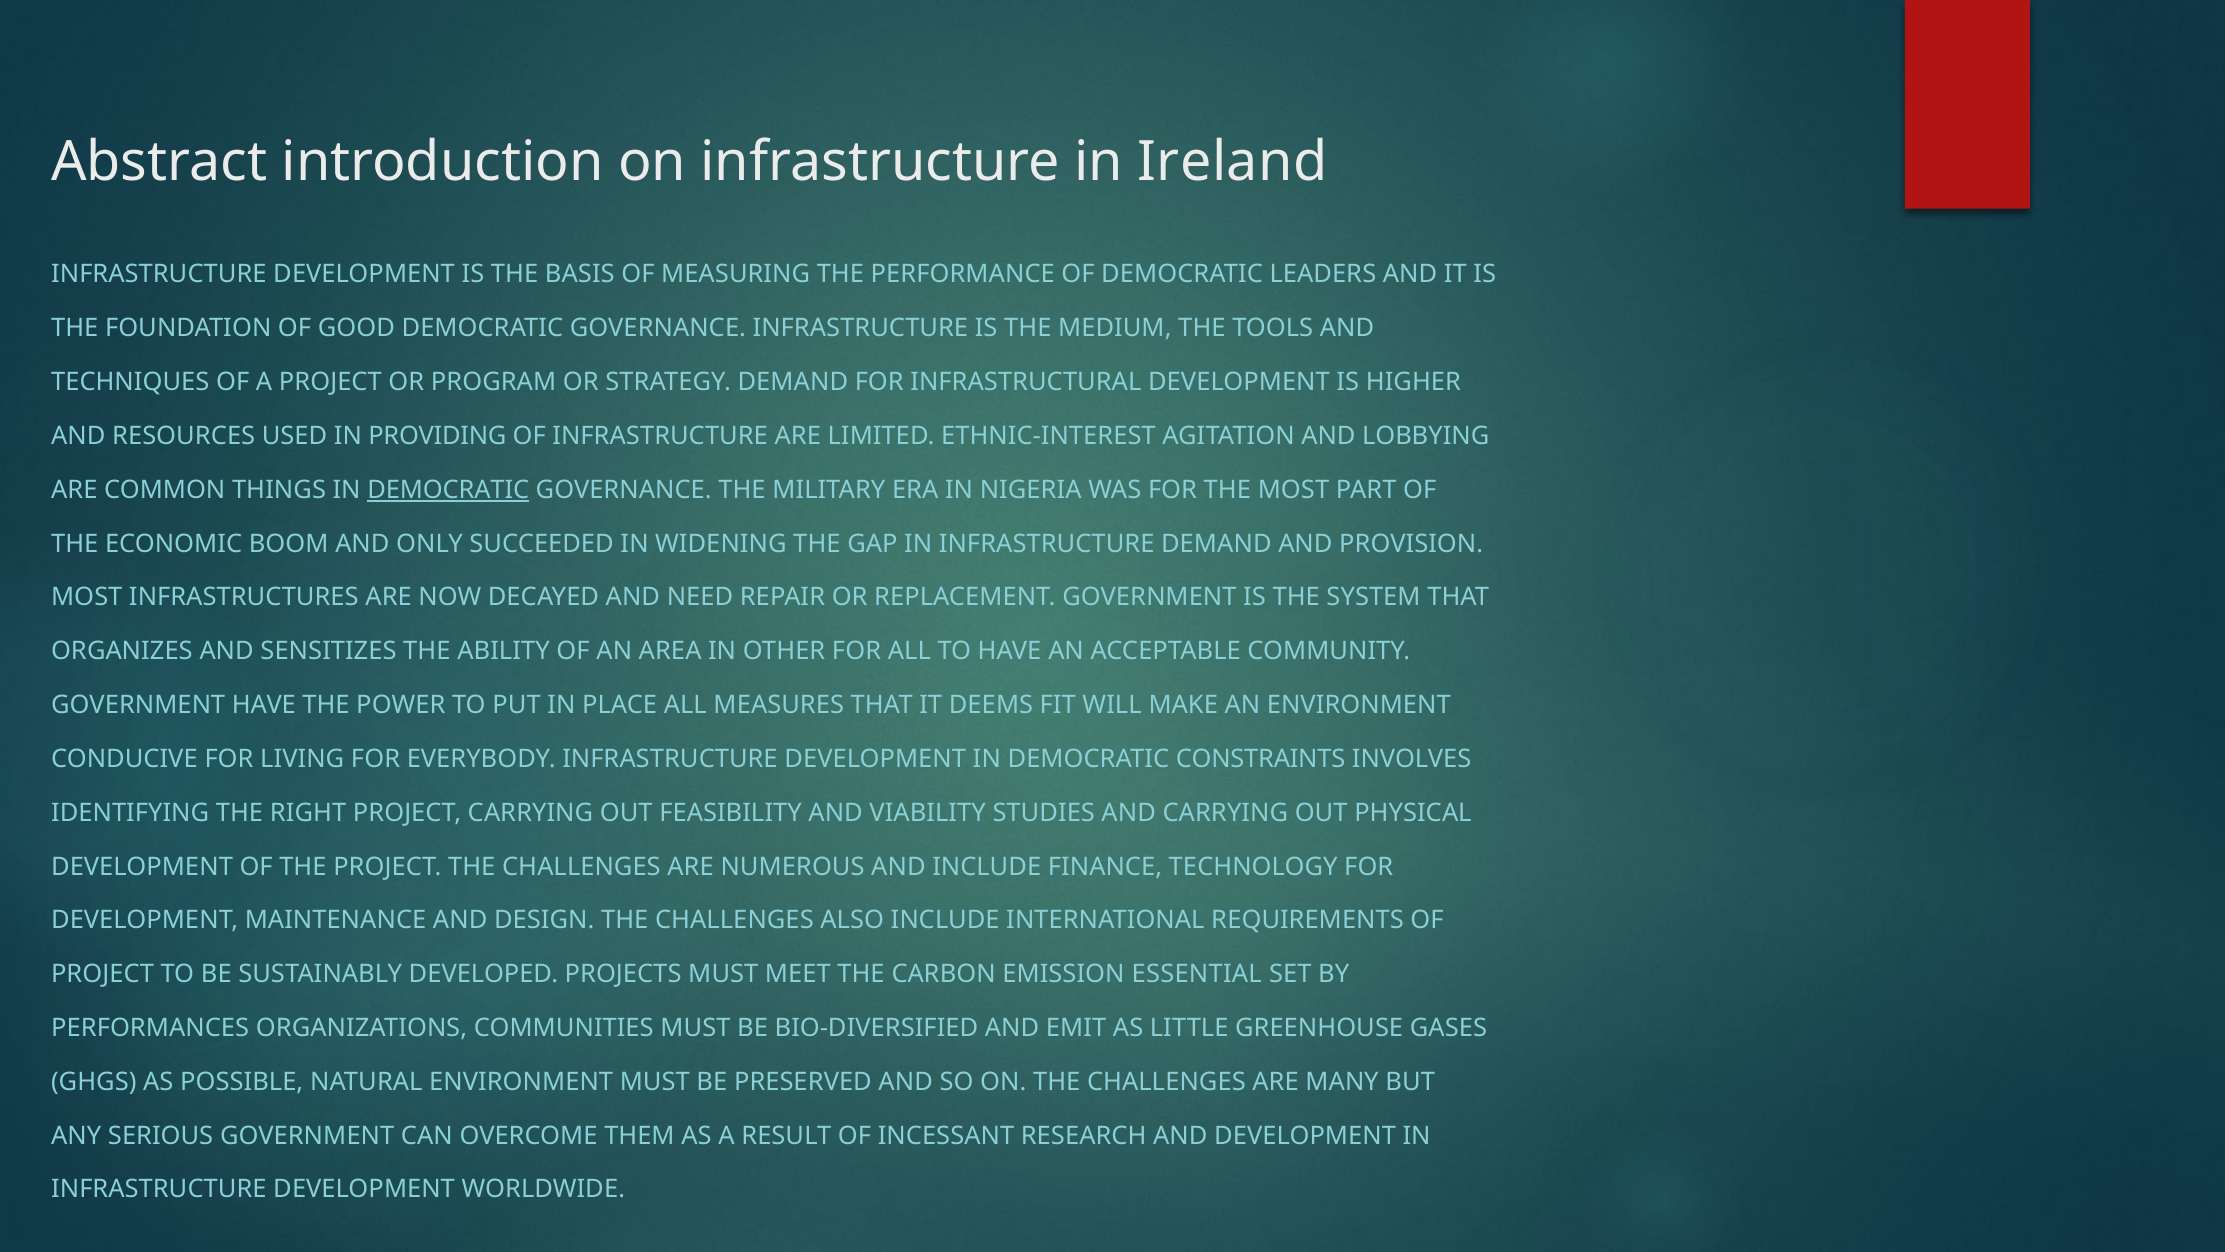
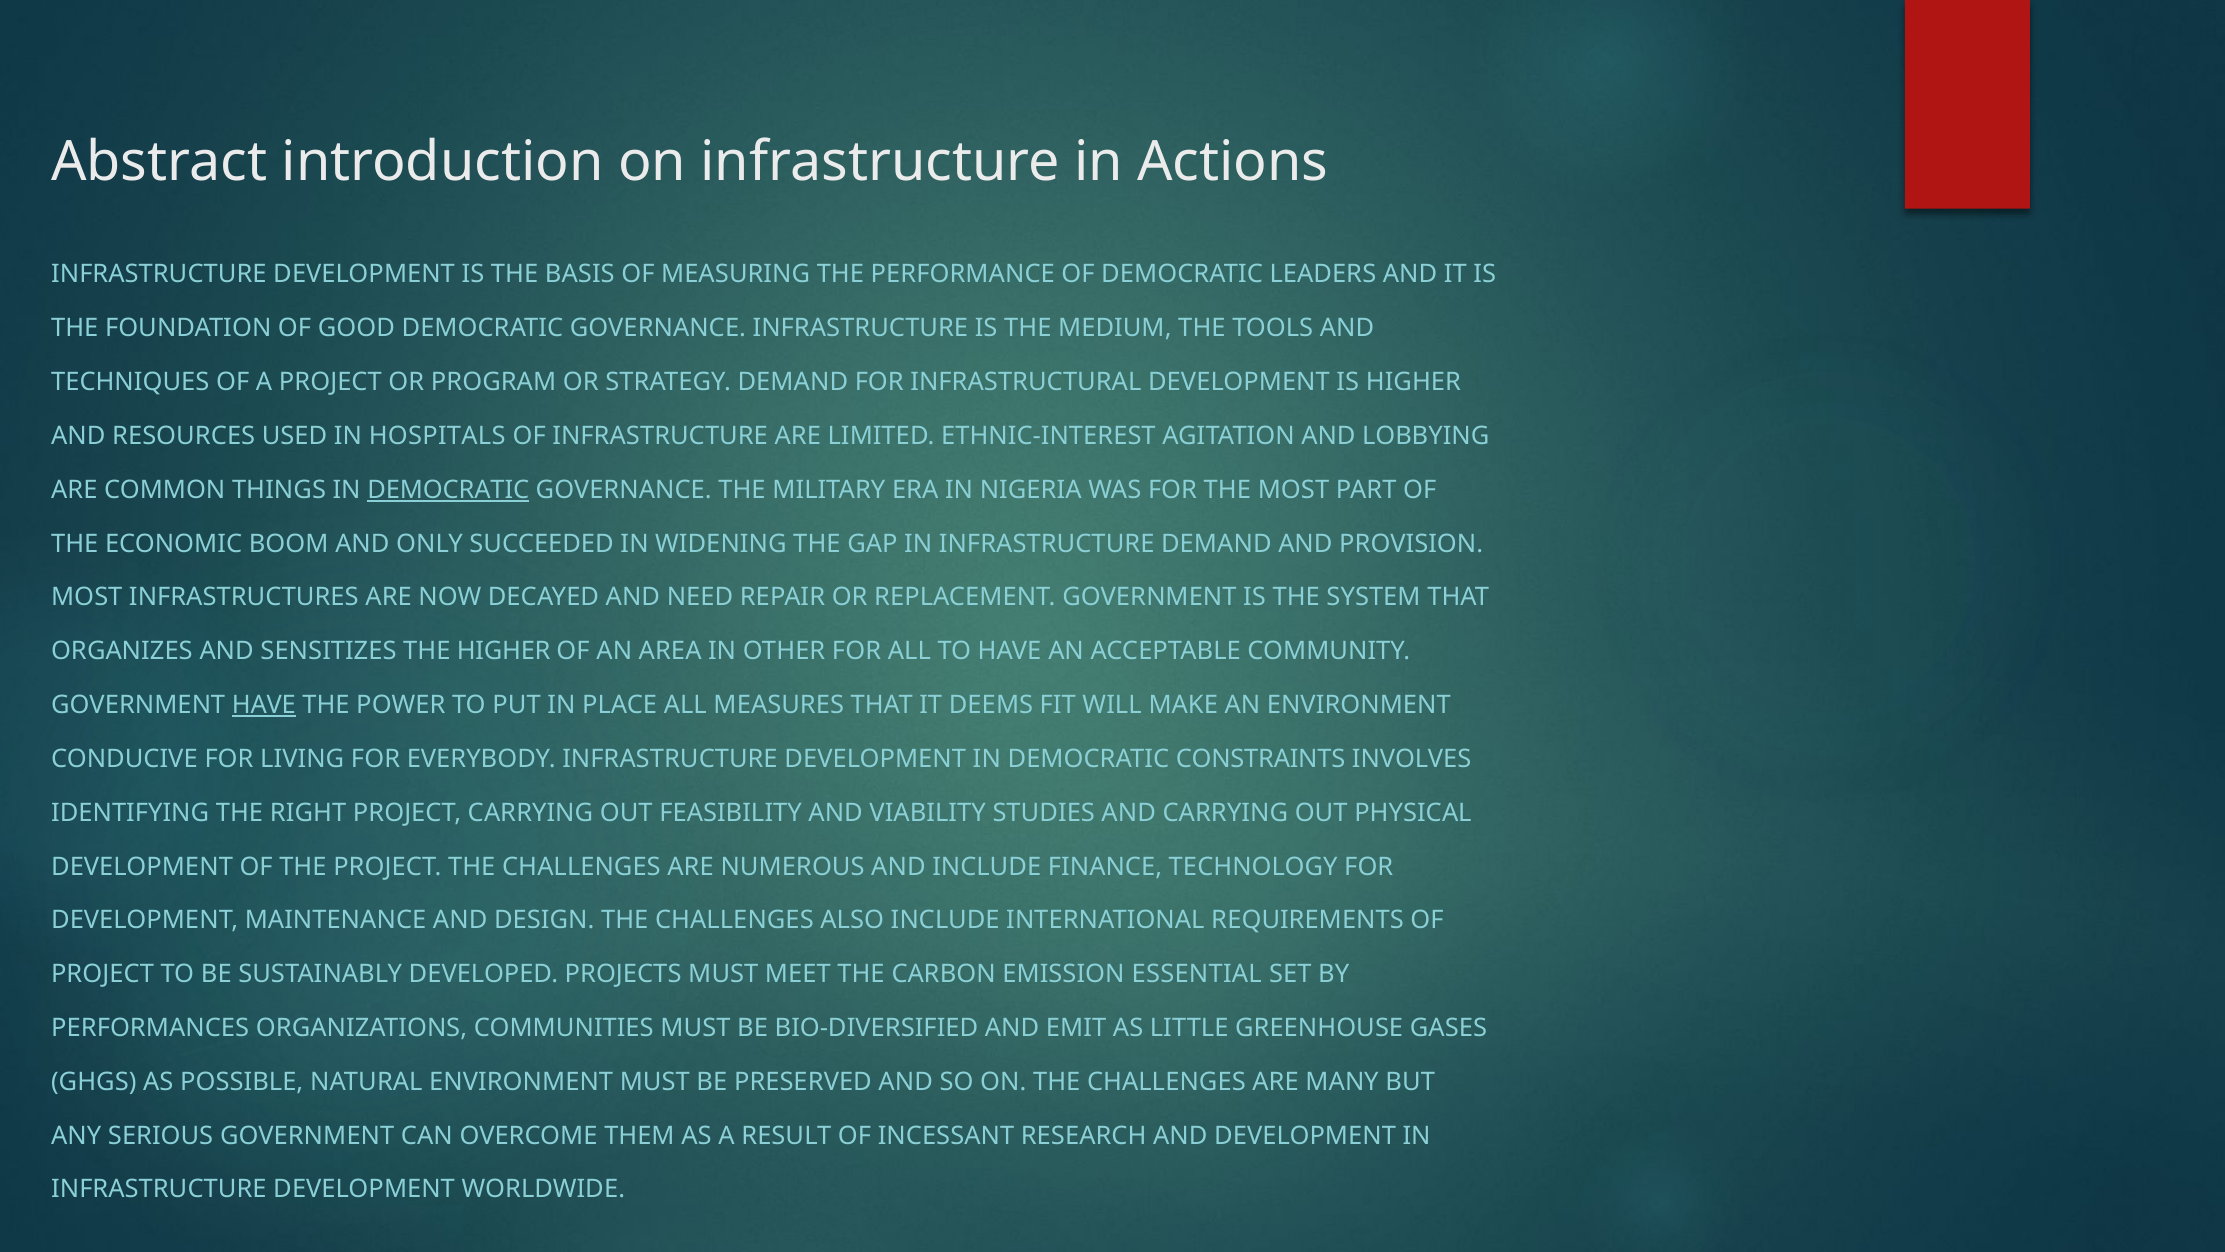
Ireland: Ireland -> Actions
PROVIDING: PROVIDING -> HOSPITALS
THE ABILITY: ABILITY -> HIGHER
HAVE at (264, 705) underline: none -> present
